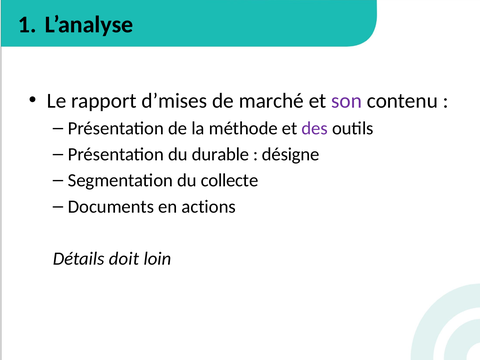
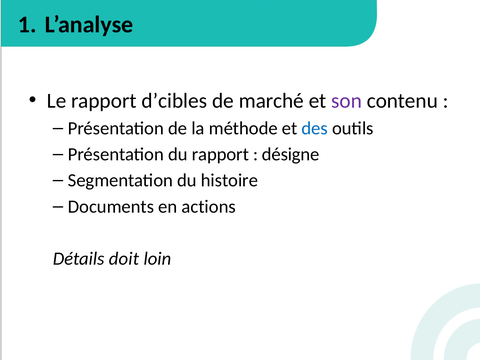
d’mises: d’mises -> d’cibles
des colour: purple -> blue
du durable: durable -> rapport
collecte: collecte -> histoire
